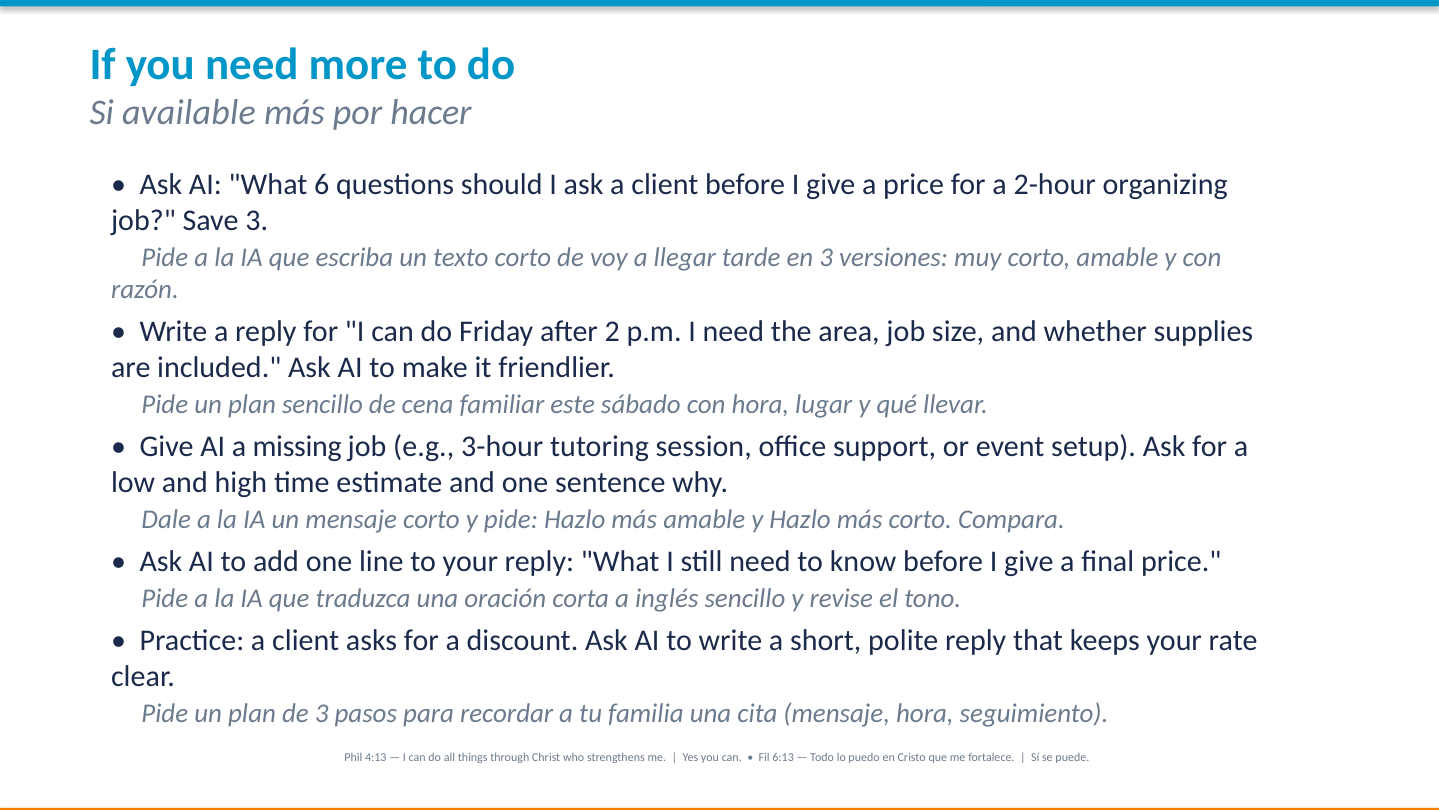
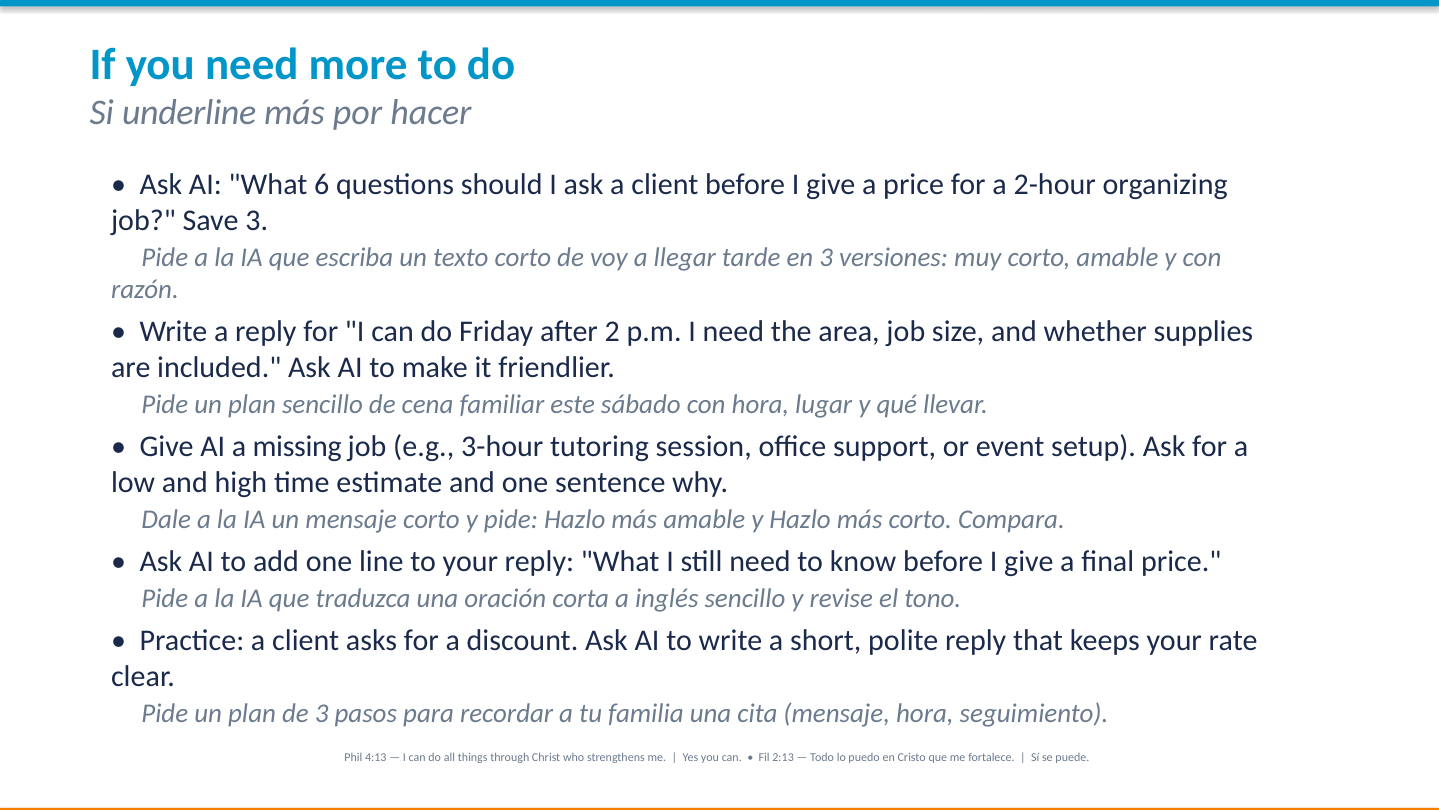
available: available -> underline
6:13: 6:13 -> 2:13
